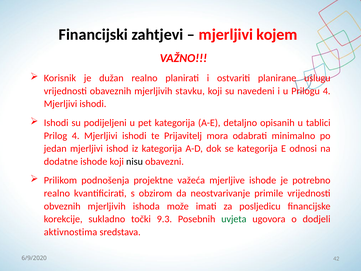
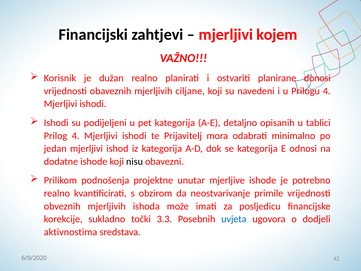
uslugu: uslugu -> donosi
stavku: stavku -> ciljane
važeća: važeća -> unutar
9.3: 9.3 -> 3.3
uvjeta colour: green -> blue
